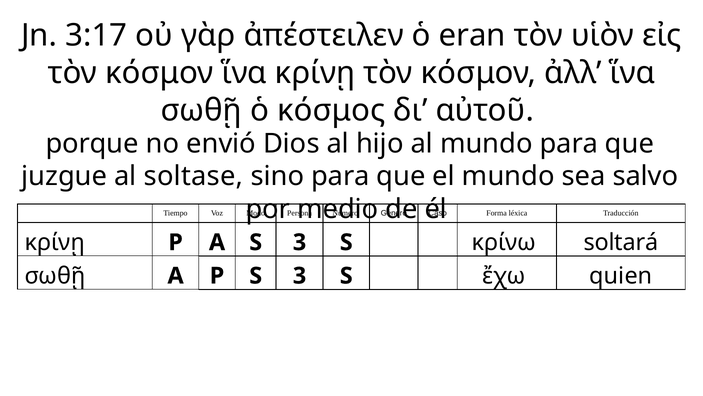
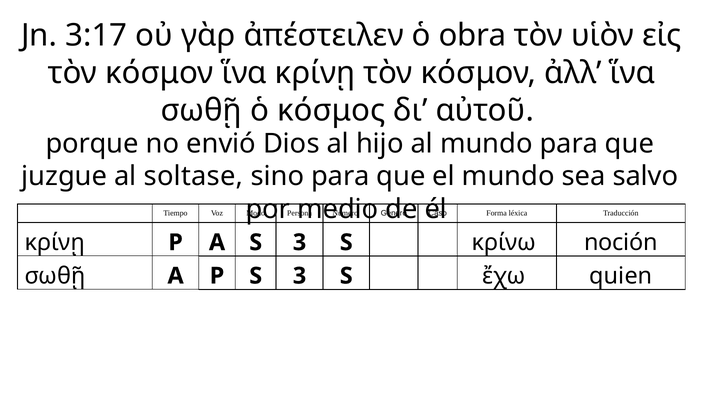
eran: eran -> obra
soltará: soltará -> noción
